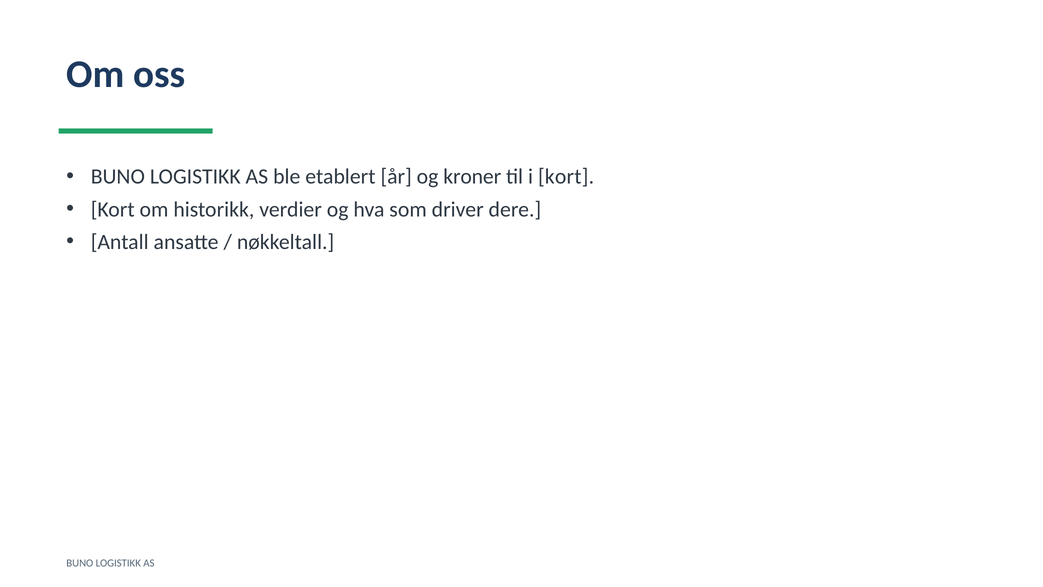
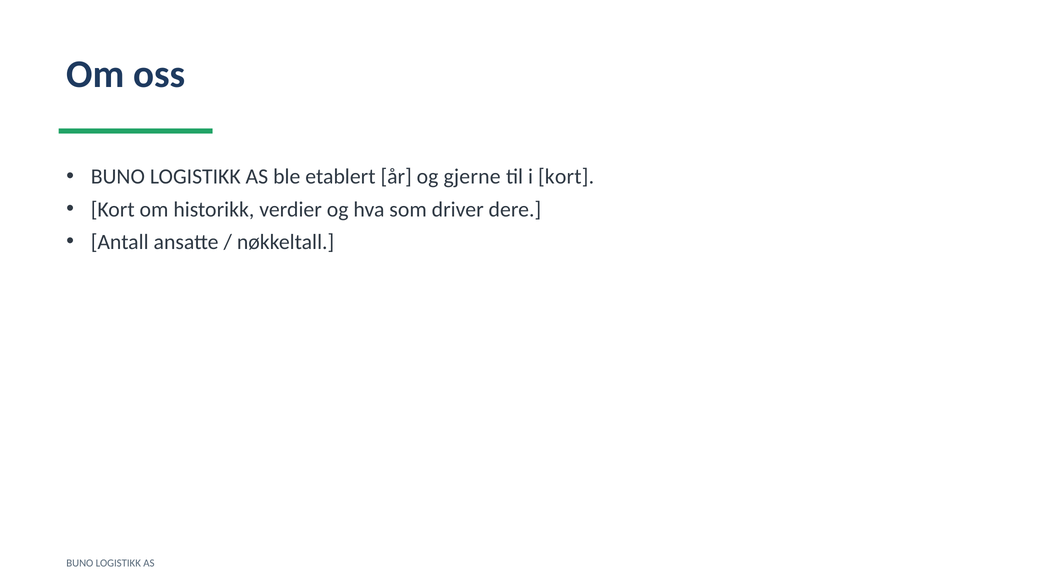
kroner: kroner -> gjerne
